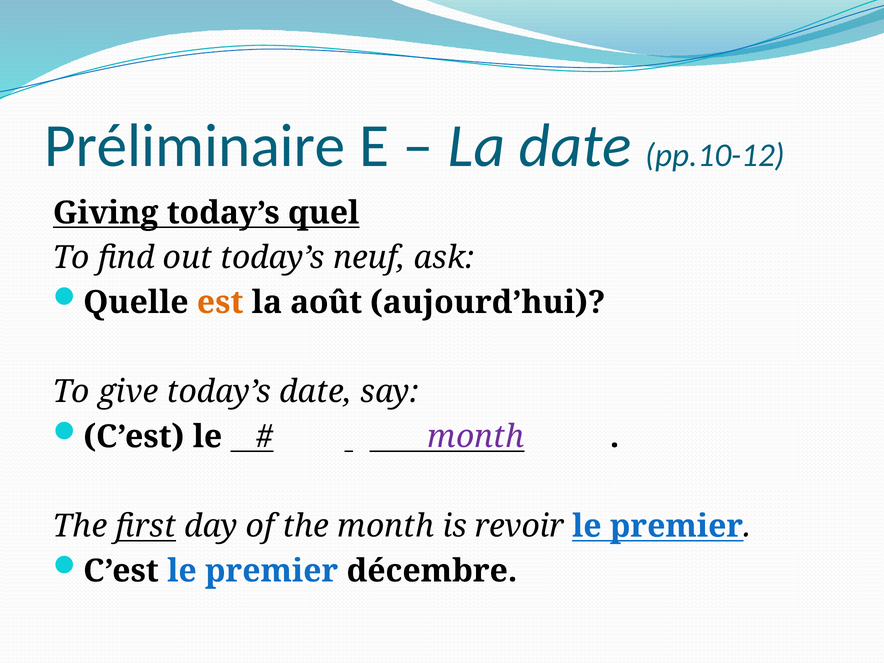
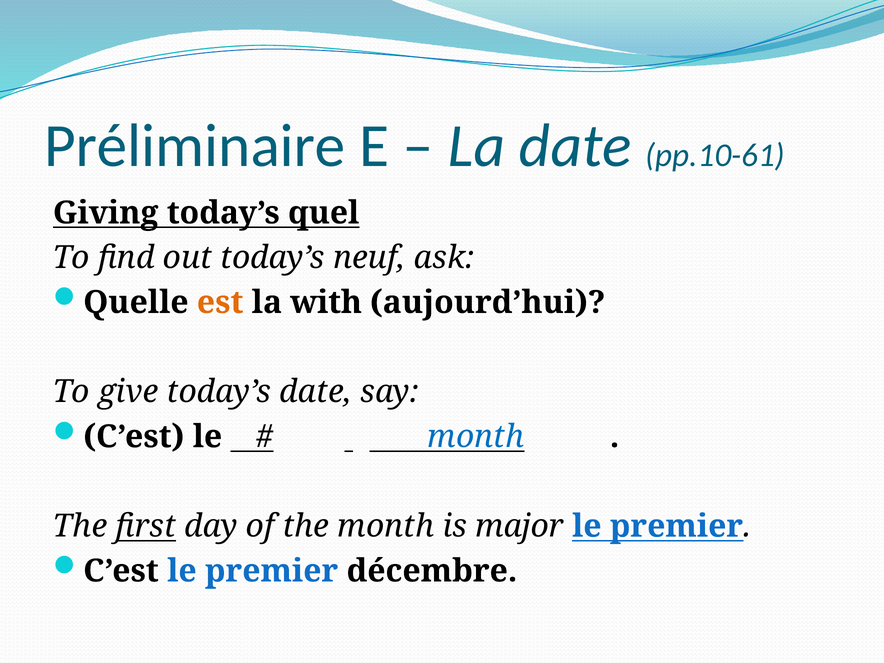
pp.10-12: pp.10-12 -> pp.10-61
août: août -> with
month at (476, 437) colour: purple -> blue
revoir: revoir -> major
